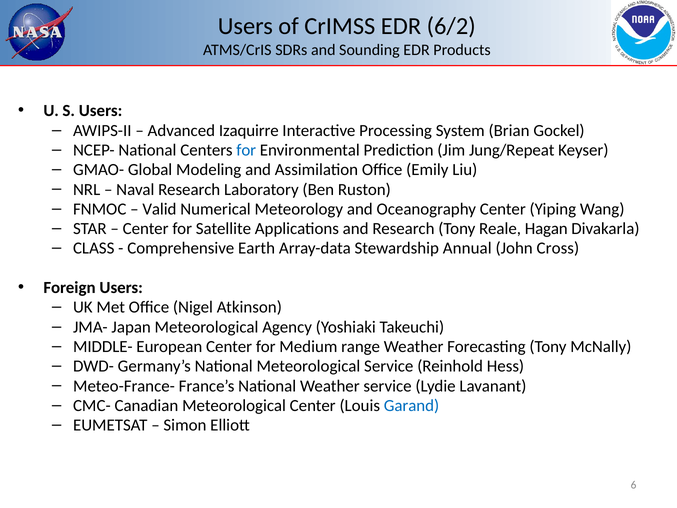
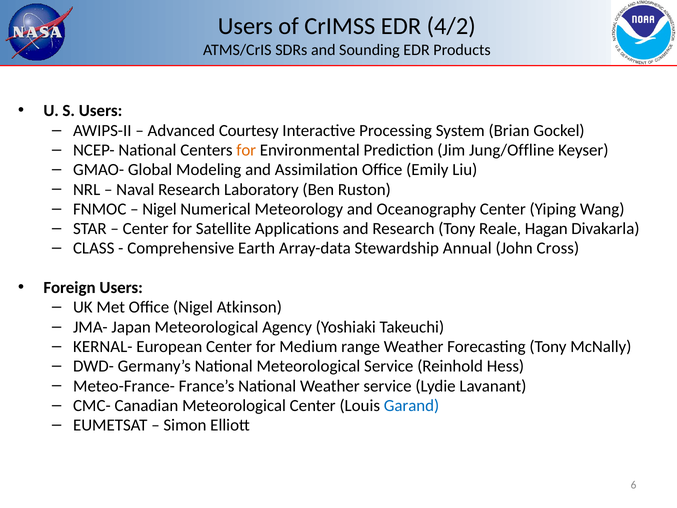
6/2: 6/2 -> 4/2
Izaquirre: Izaquirre -> Courtesy
for at (246, 150) colour: blue -> orange
Jung/Repeat: Jung/Repeat -> Jung/Offline
Valid at (159, 209): Valid -> Nigel
MIDDLE-: MIDDLE- -> KERNAL-
